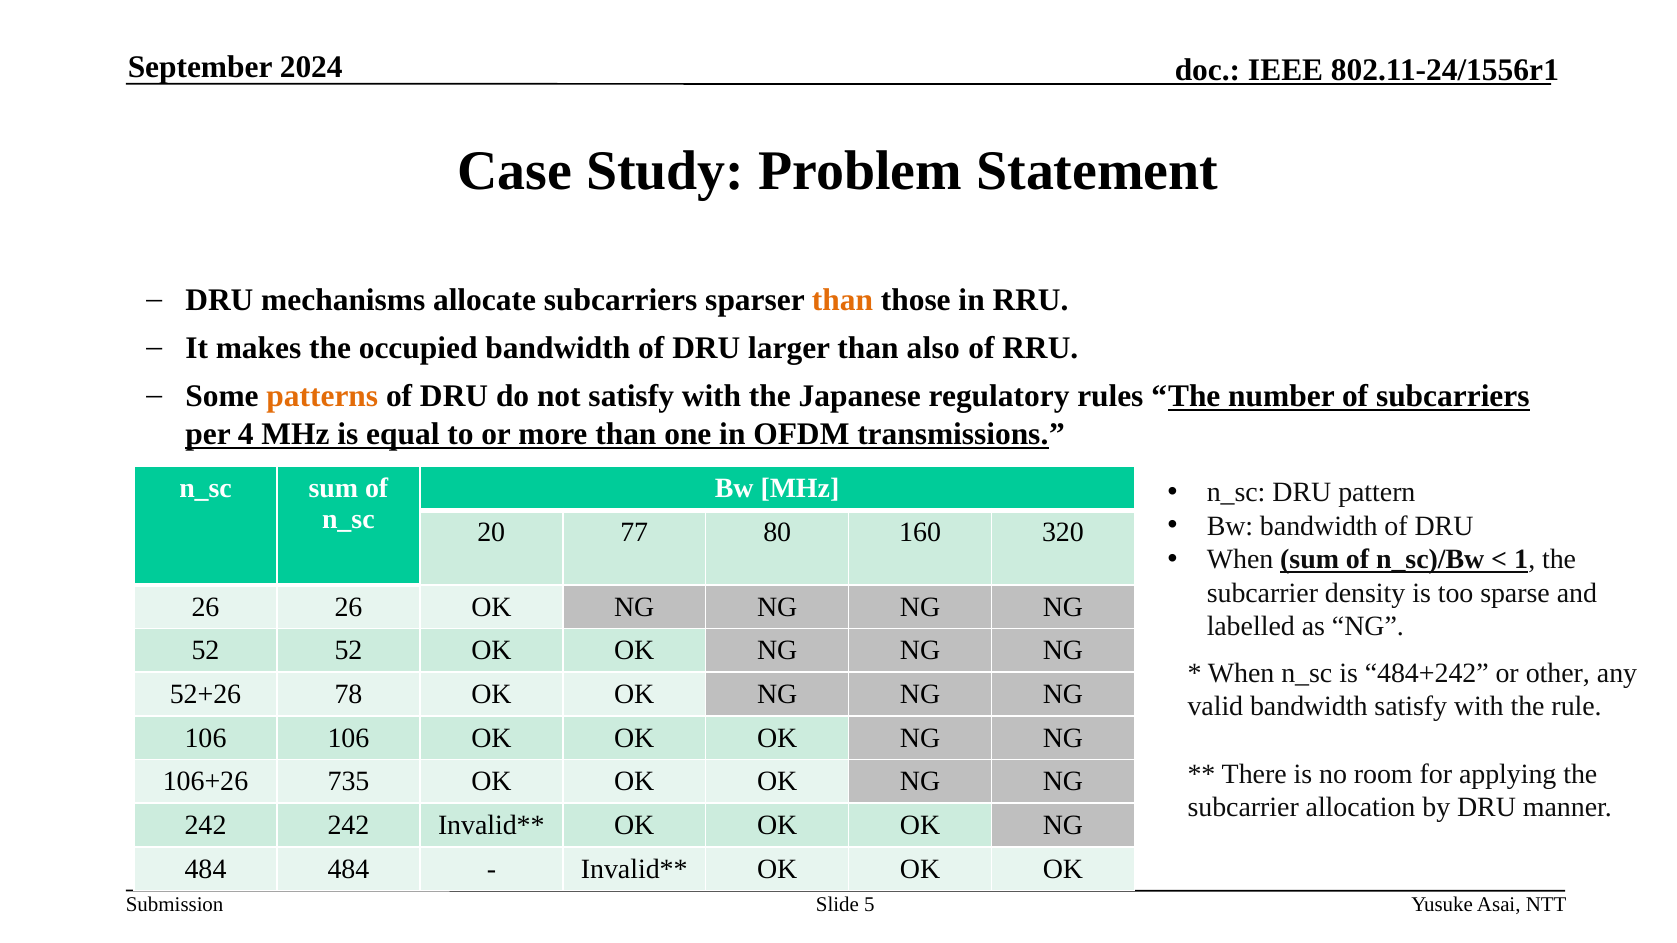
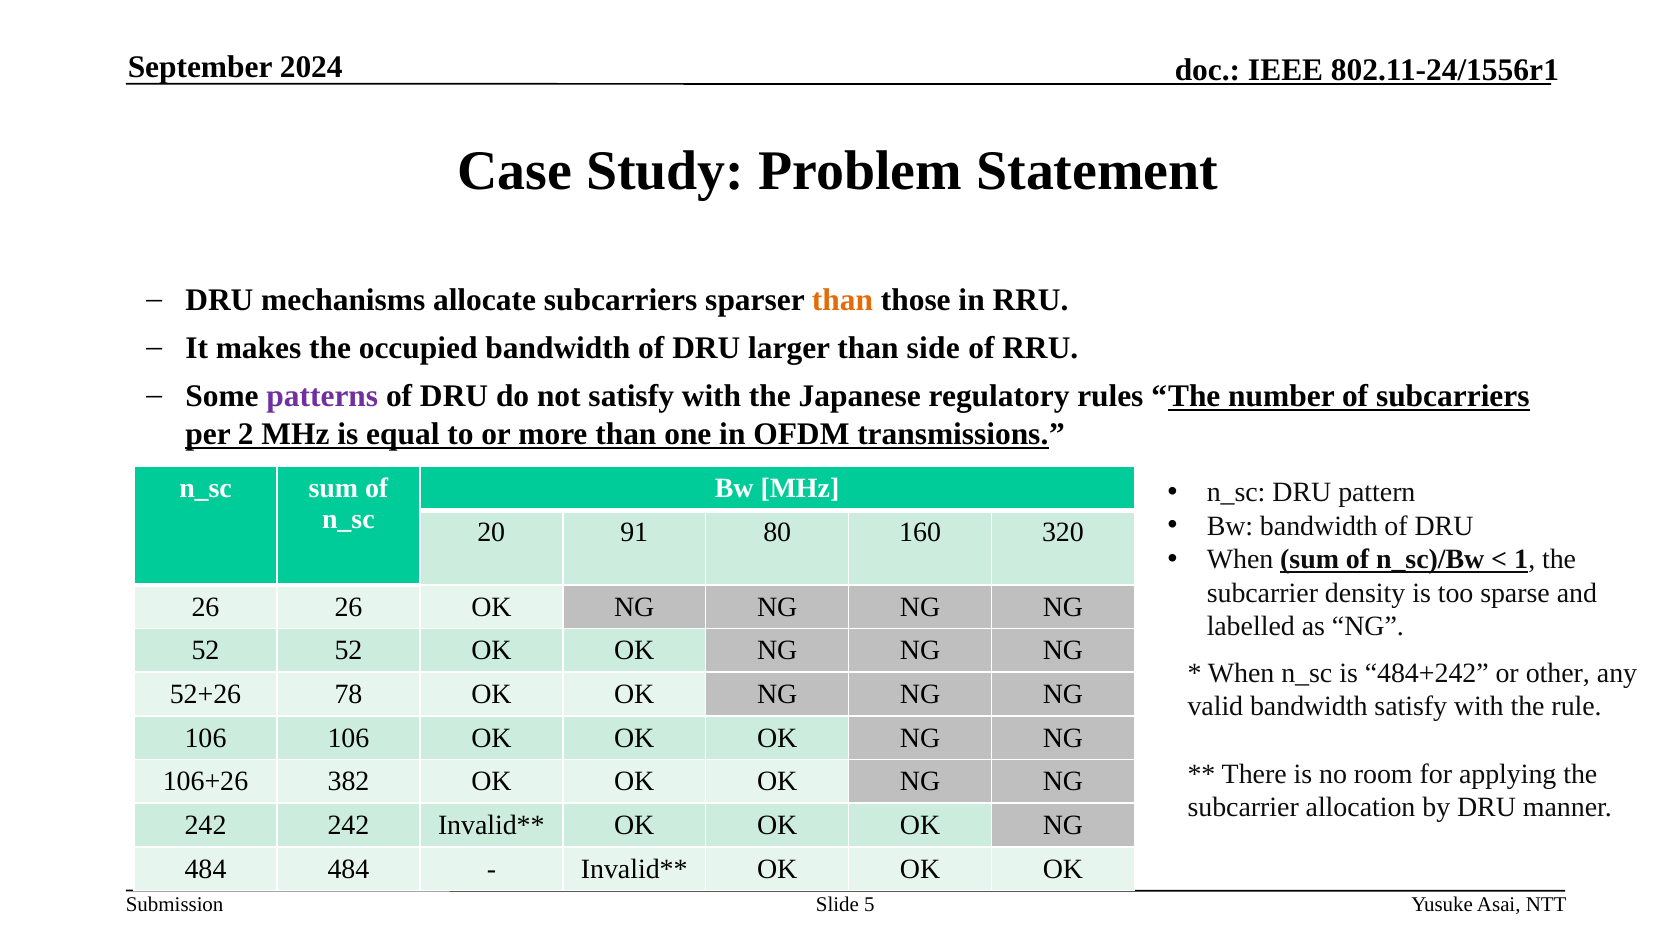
also: also -> side
patterns colour: orange -> purple
4: 4 -> 2
77: 77 -> 91
735: 735 -> 382
